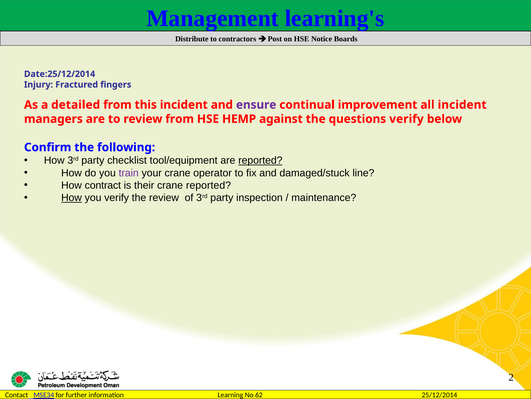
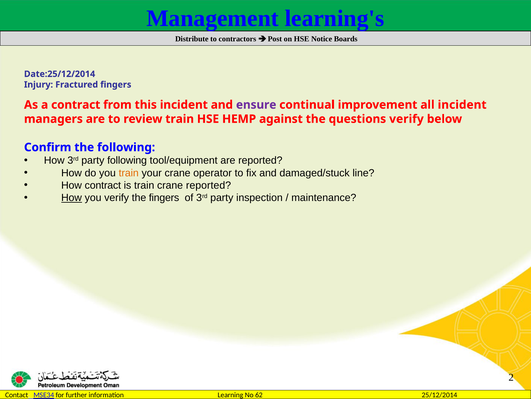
a detailed: detailed -> contract
review from: from -> train
party checklist: checklist -> following
reported at (260, 160) underline: present -> none
train at (129, 173) colour: purple -> orange
is their: their -> train
the review: review -> fingers
